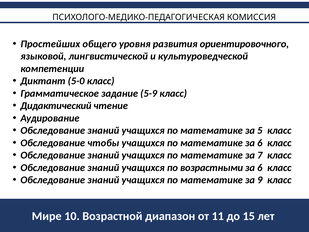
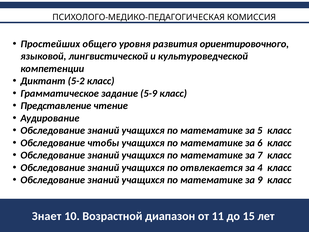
5-0: 5-0 -> 5-2
Дидактический: Дидактический -> Представление
возрастными: возрастными -> отвлекается
6 at (260, 168): 6 -> 4
Мире: Мире -> Знает
